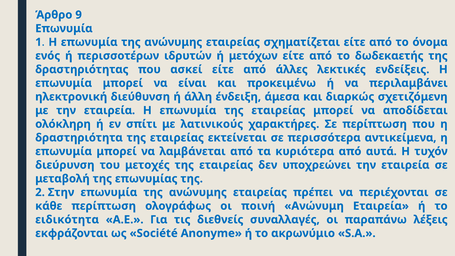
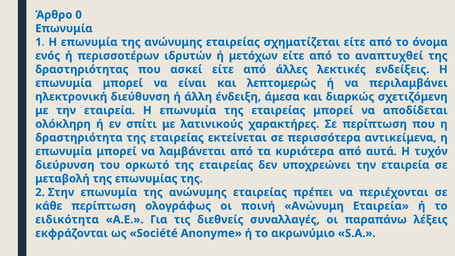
9: 9 -> 0
δωδεκαετής: δωδεκαετής -> αναπτυχθεί
προκειμένω: προκειμένω -> λεπτομερώς
μετοχές: μετοχές -> ορκωτό
